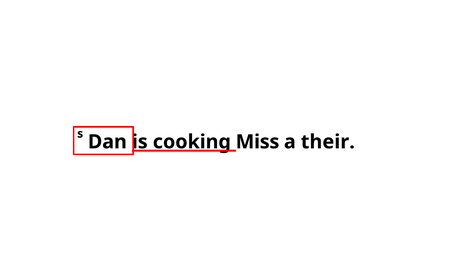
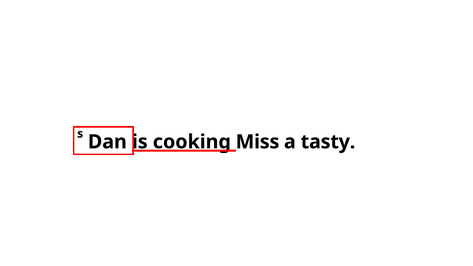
their: their -> tasty
